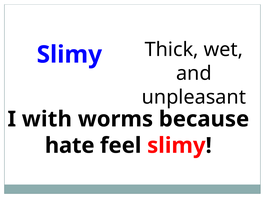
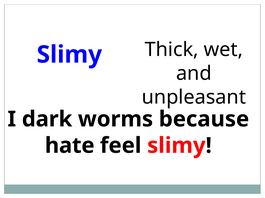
with: with -> dark
